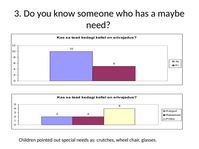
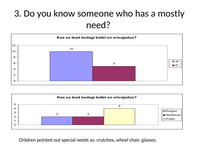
maybe: maybe -> mostly
